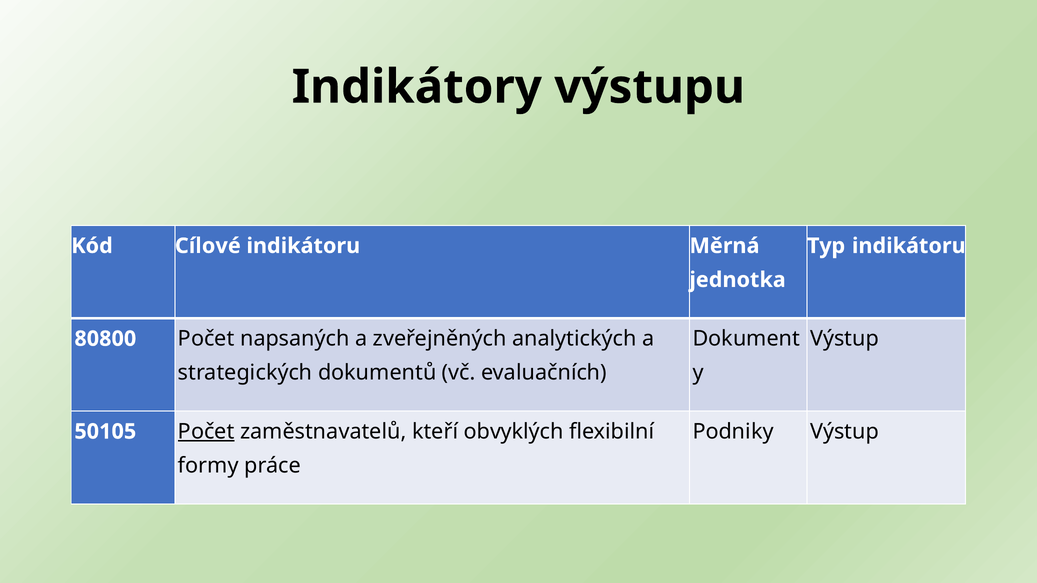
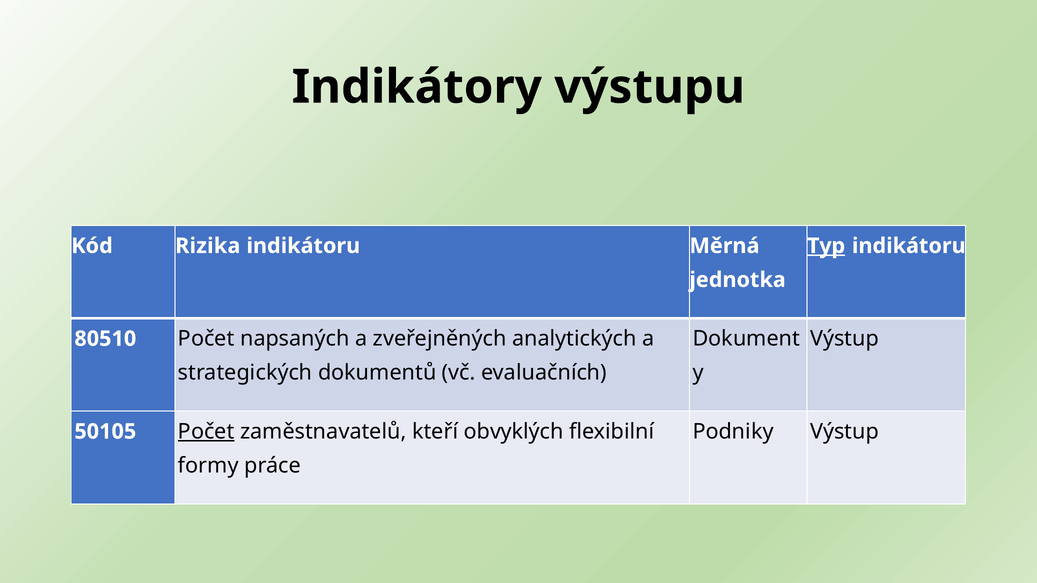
Cílové: Cílové -> Rizika
Typ underline: none -> present
80800: 80800 -> 80510
